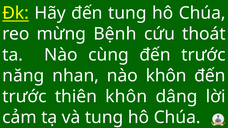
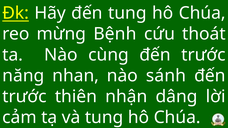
nào khôn: khôn -> sánh
thiên khôn: khôn -> nhận
